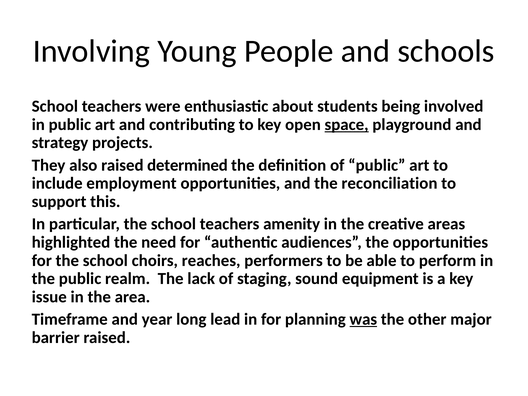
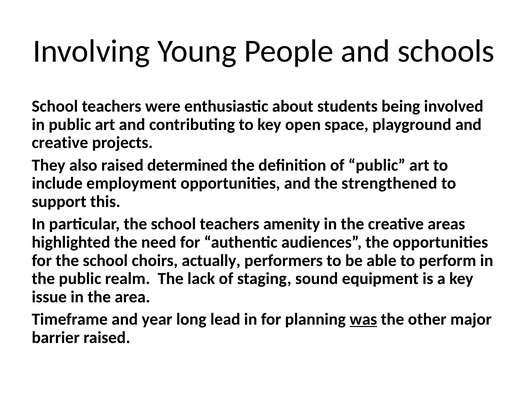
space underline: present -> none
strategy at (60, 143): strategy -> creative
reconciliation: reconciliation -> strengthened
reaches: reaches -> actually
